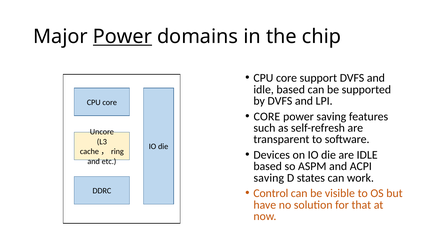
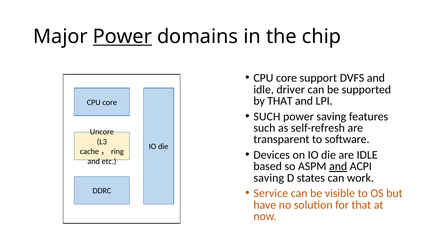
based at (291, 89): based -> driver
by DVFS: DVFS -> THAT
CORE at (267, 116): CORE -> SUCH
and at (338, 166) underline: none -> present
Control: Control -> Service
